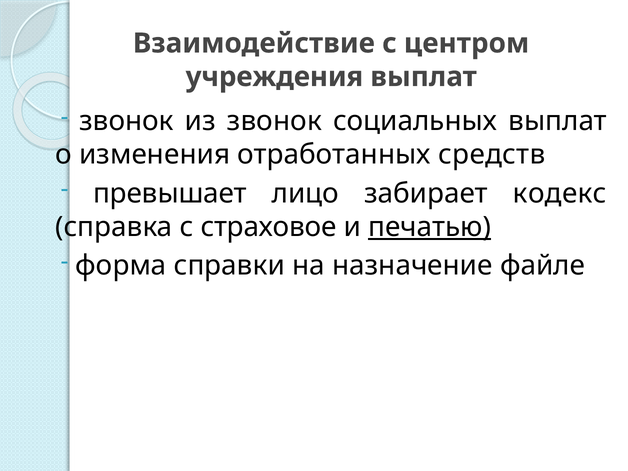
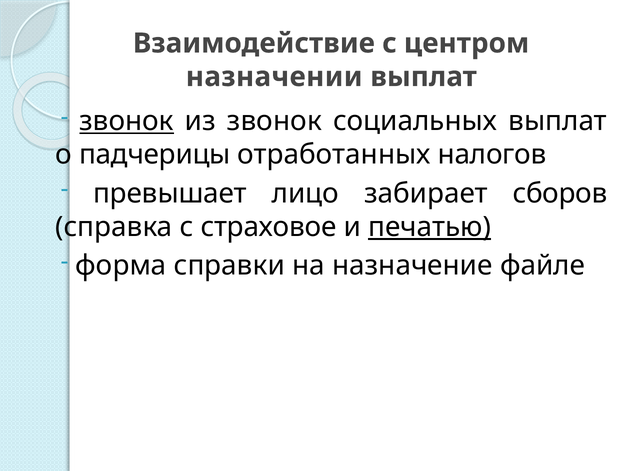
учреждения: учреждения -> назначении
звонок at (127, 121) underline: none -> present
изменения: изменения -> падчерицы
средств: средств -> налогов
кодекс: кодекс -> сборов
